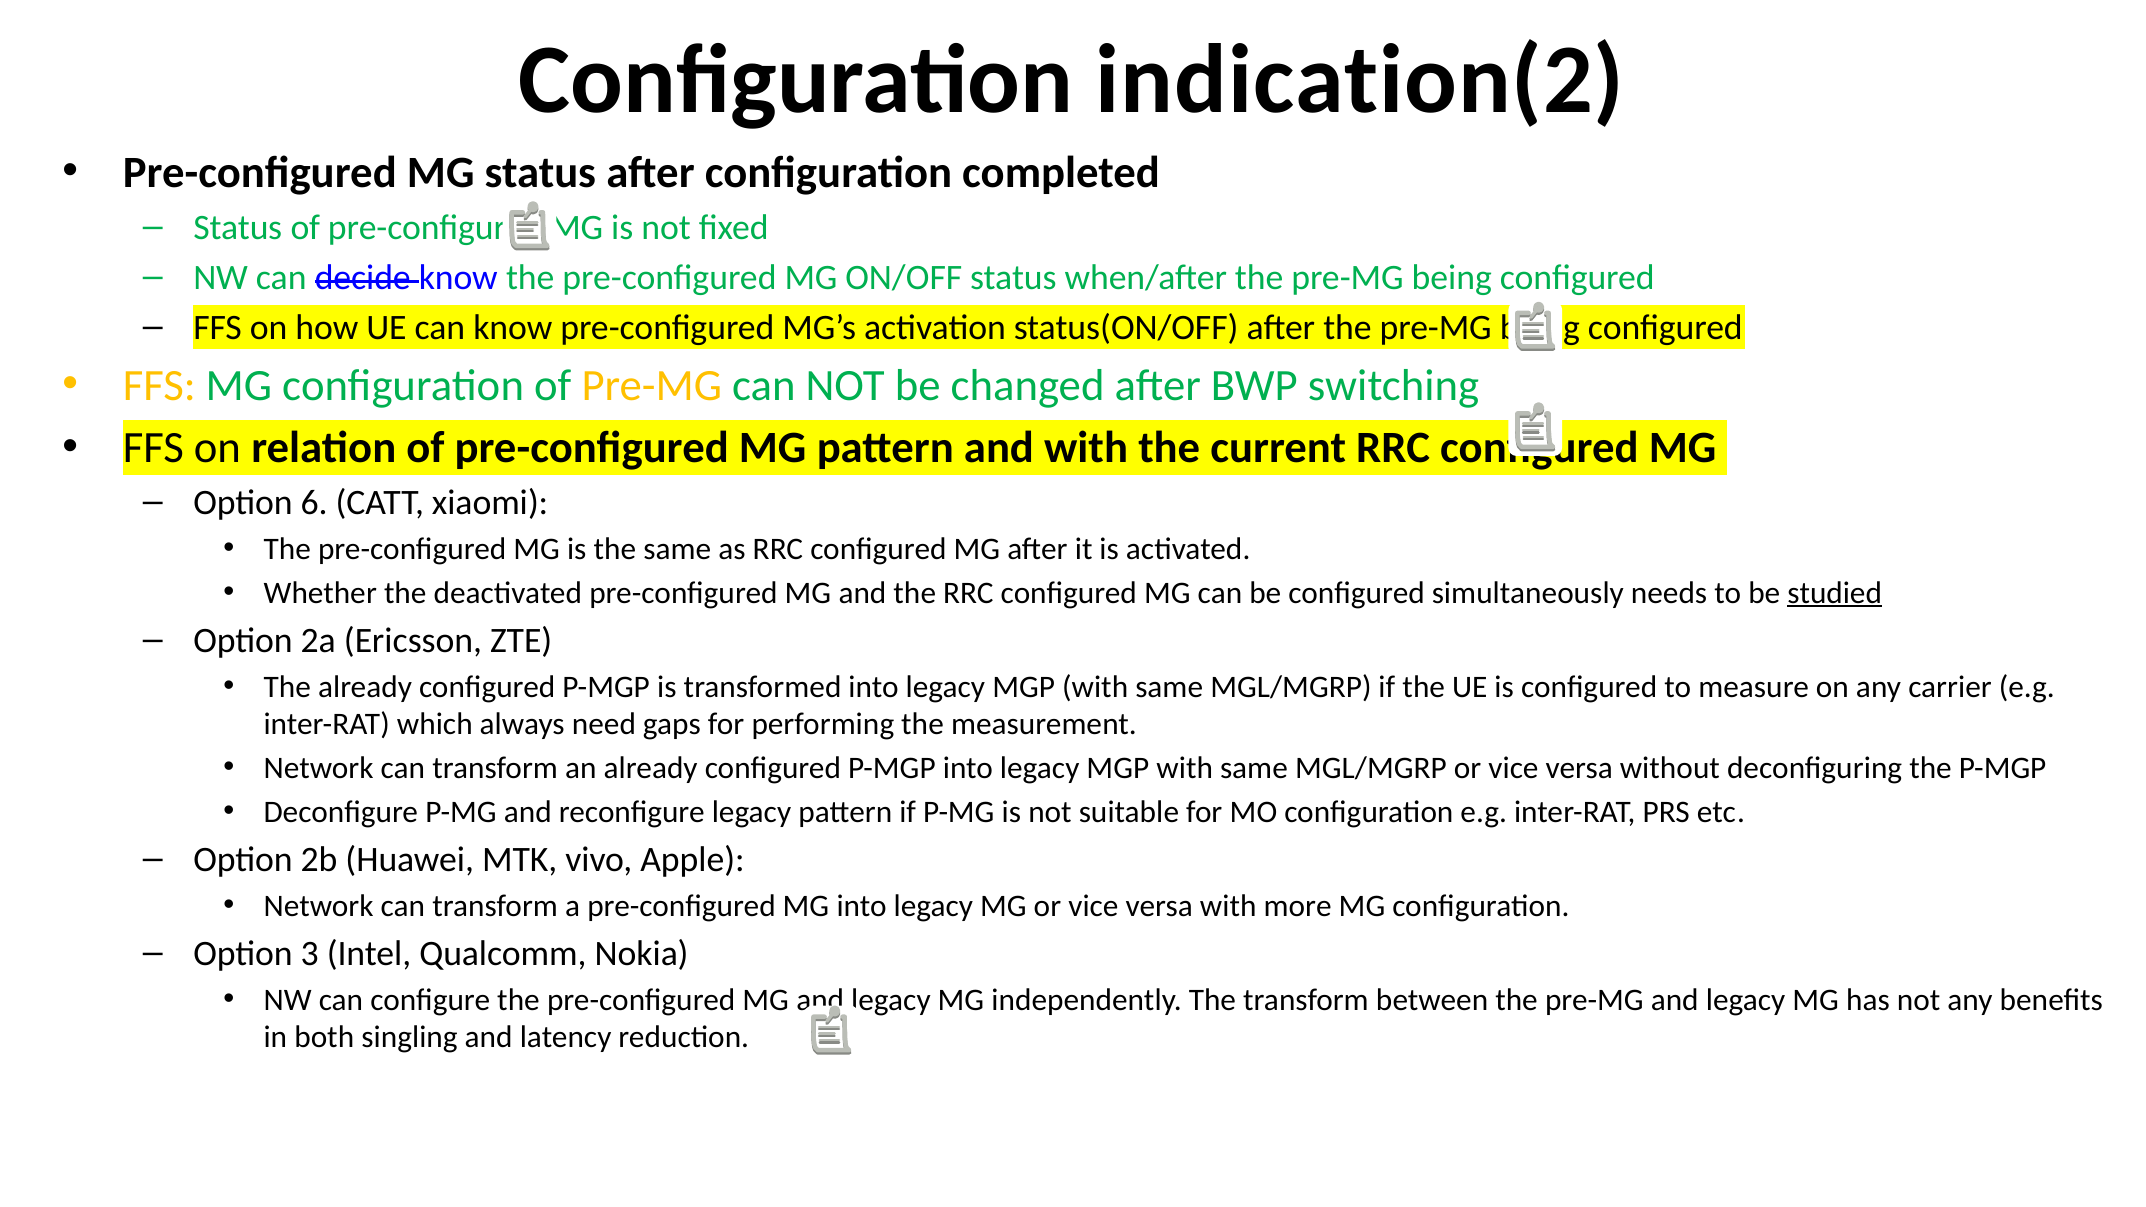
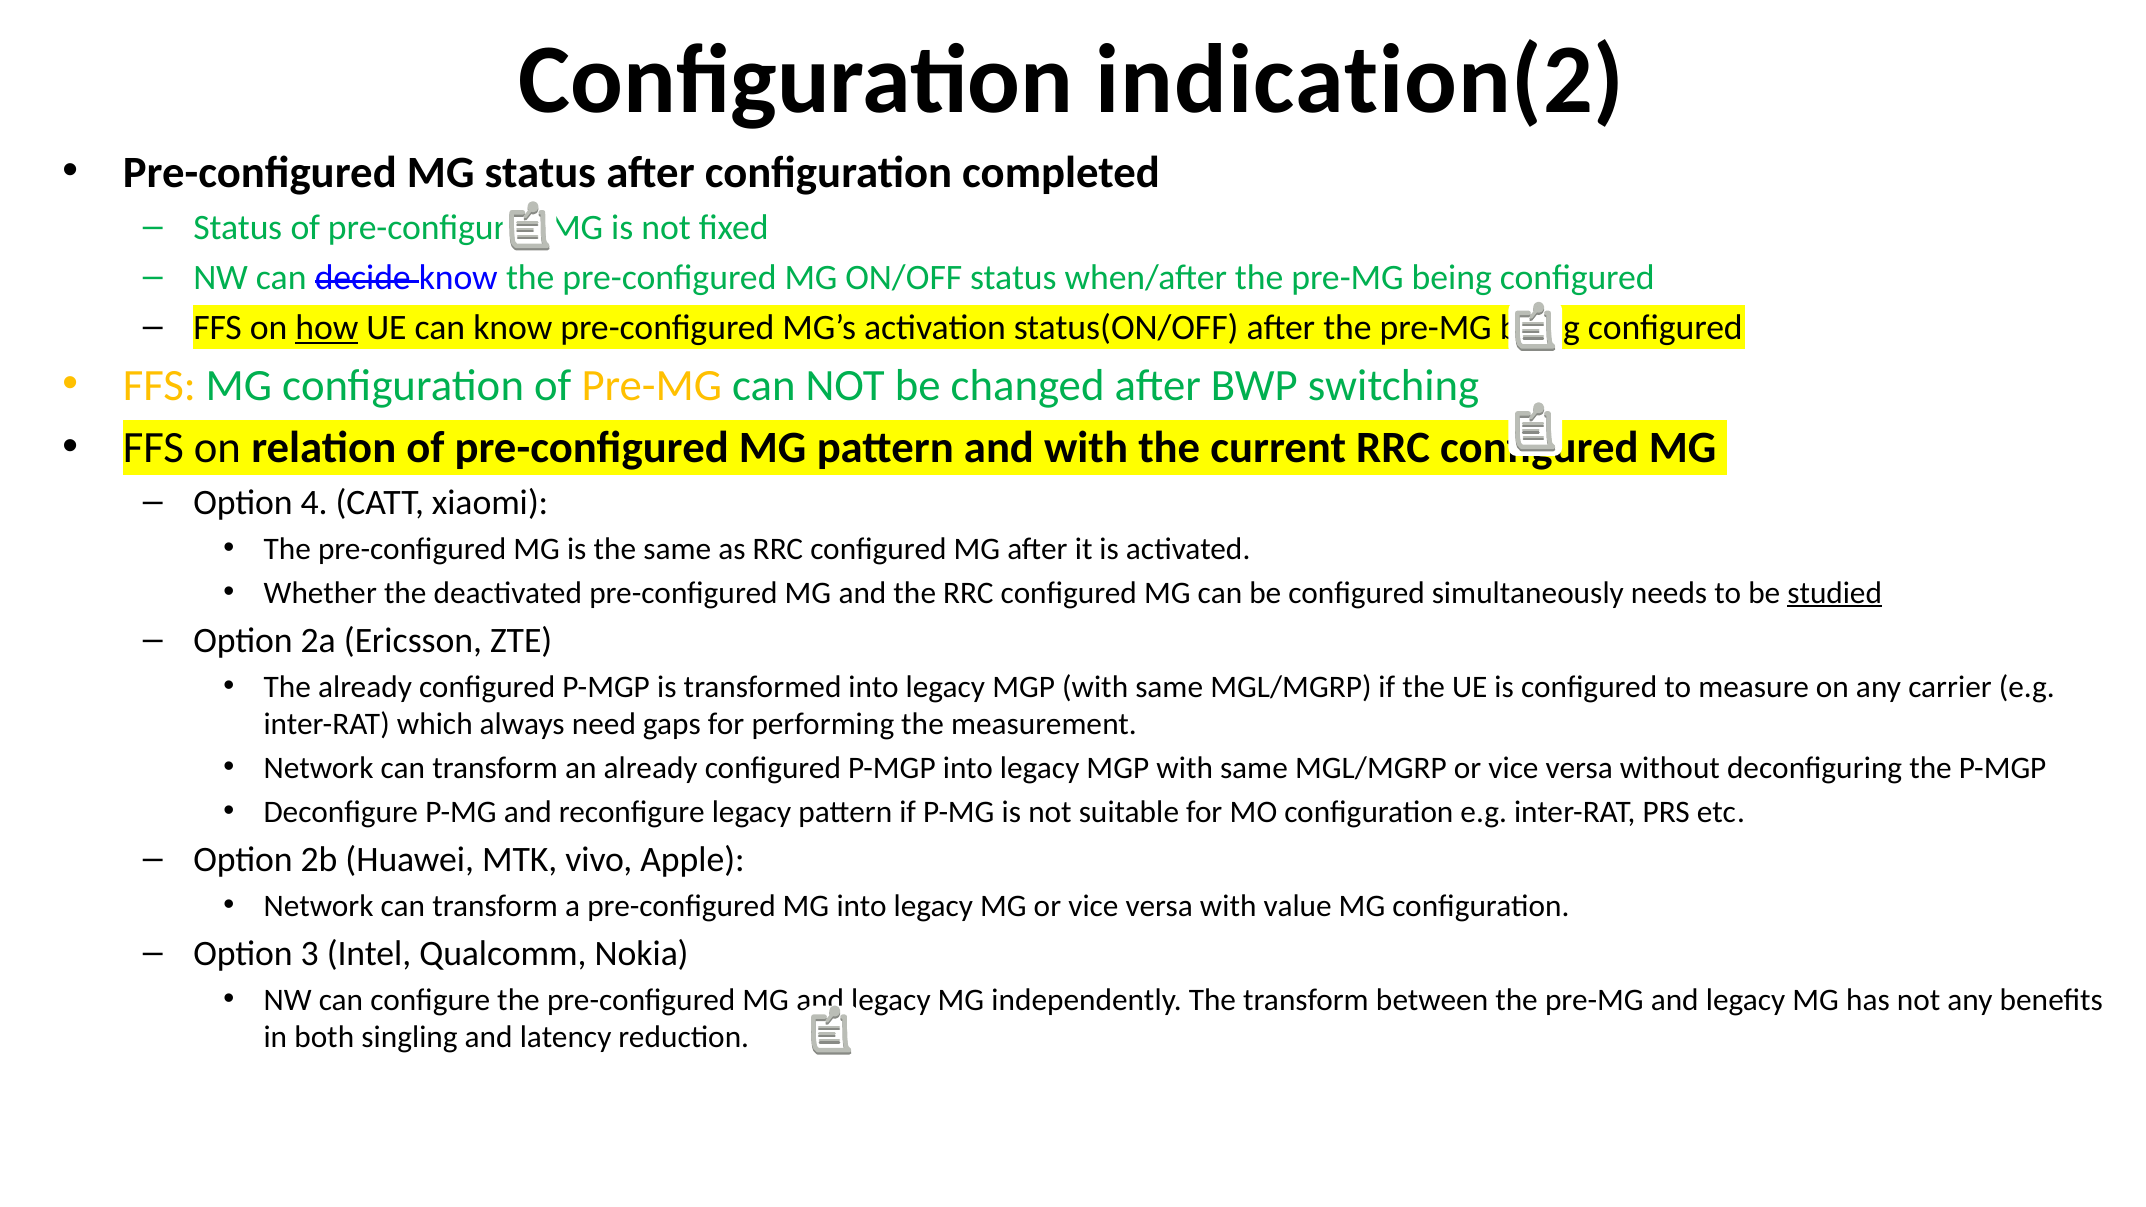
how underline: none -> present
6: 6 -> 4
more: more -> value
